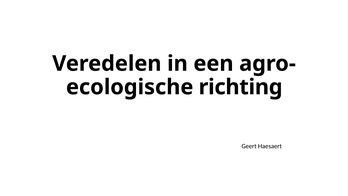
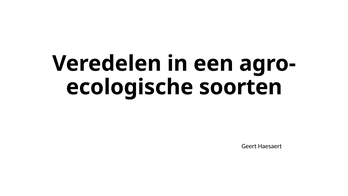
richting: richting -> soorten
